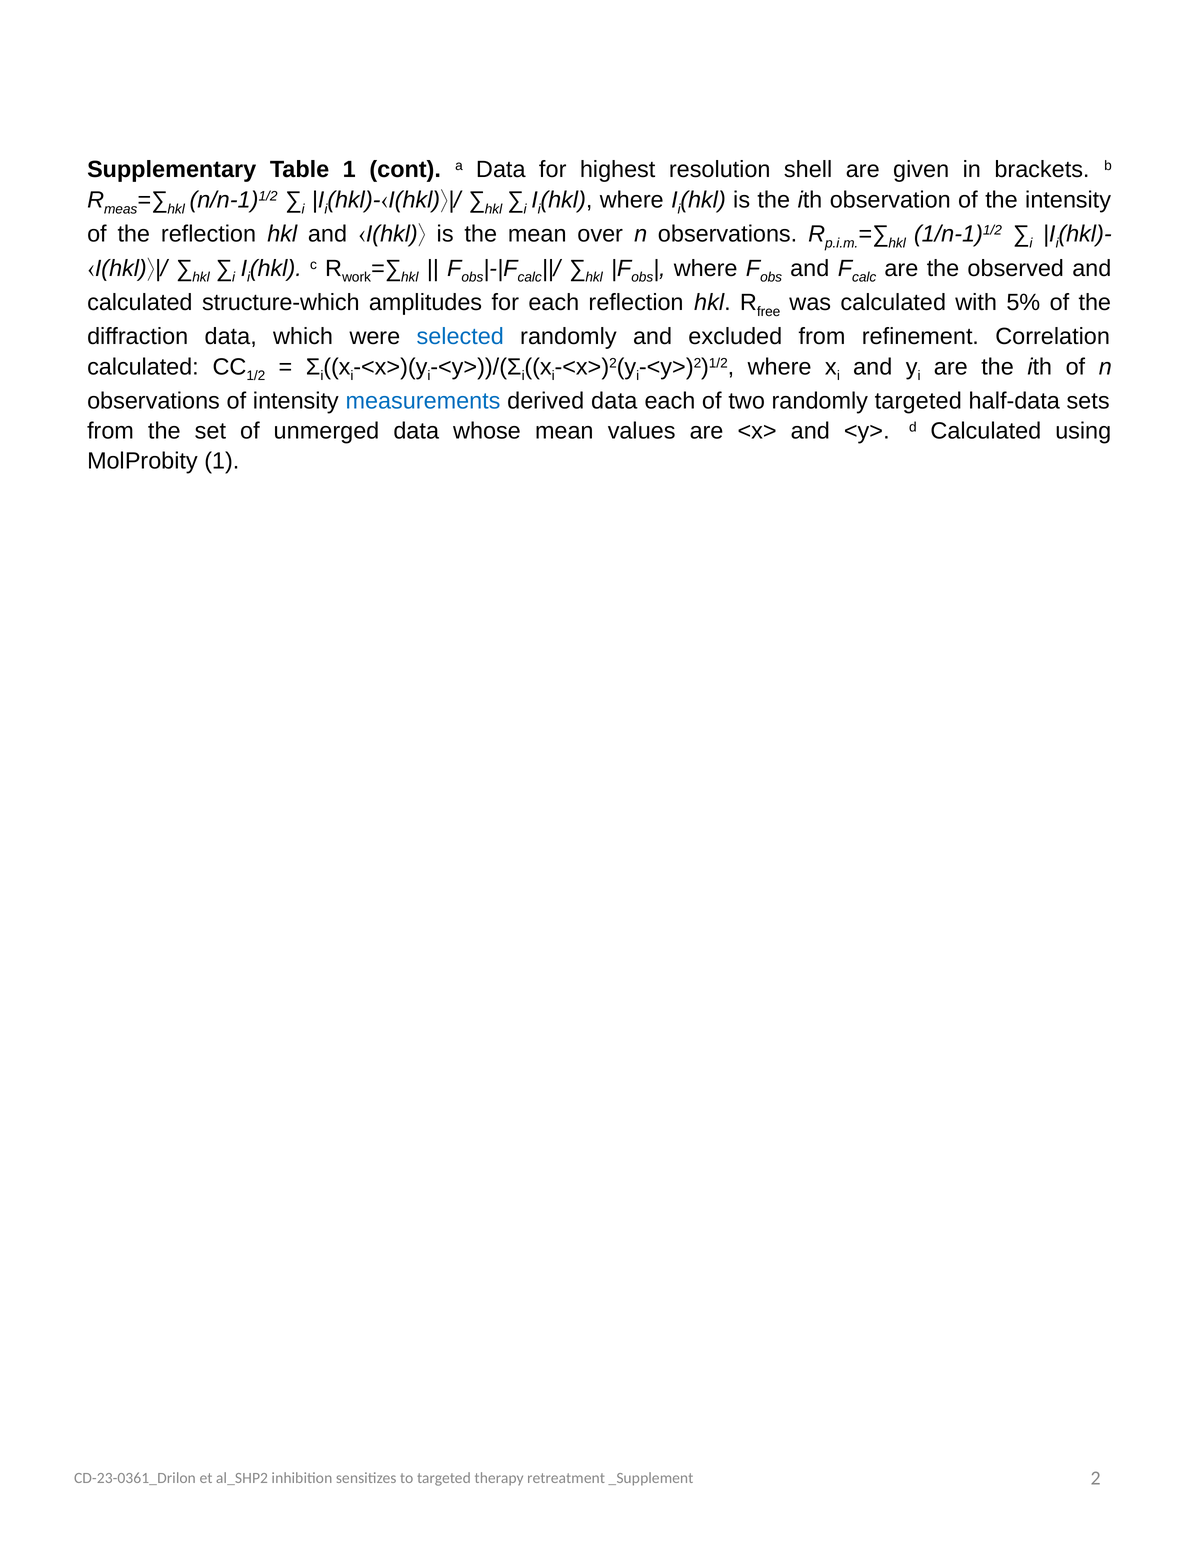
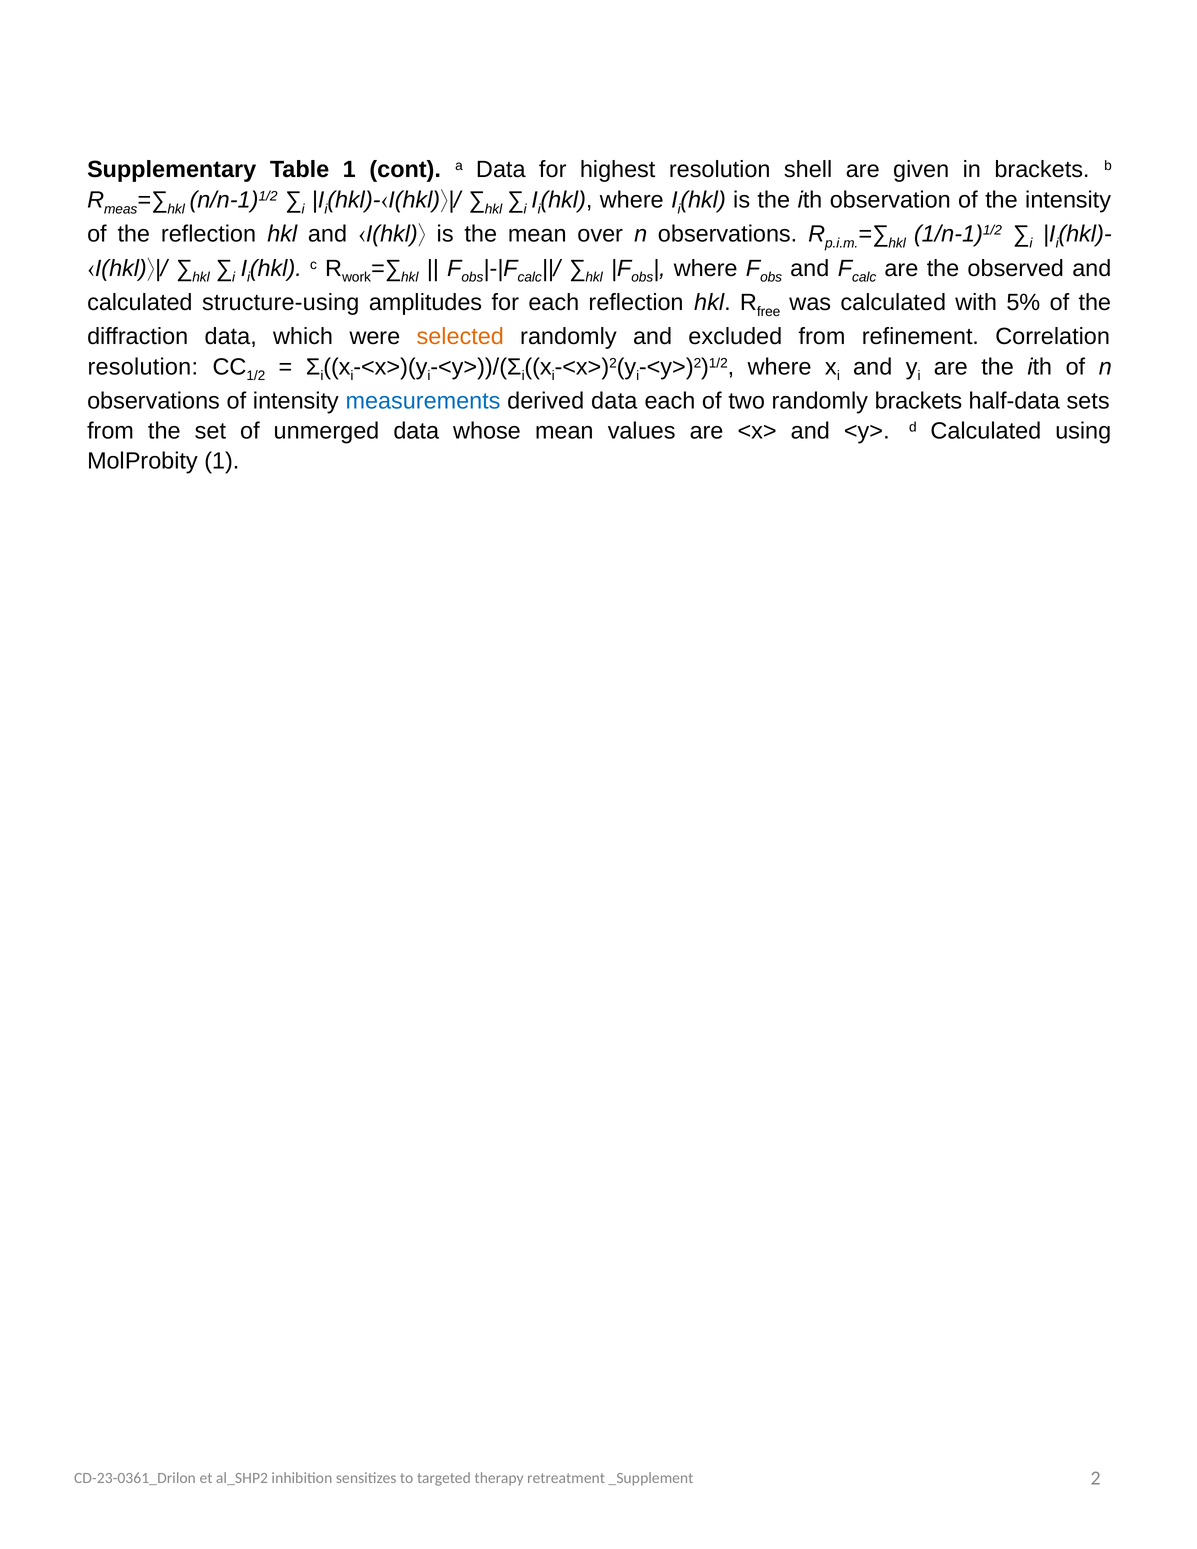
structure-which: structure-which -> structure-using
selected colour: blue -> orange
calculated at (143, 367): calculated -> resolution
randomly targeted: targeted -> brackets
